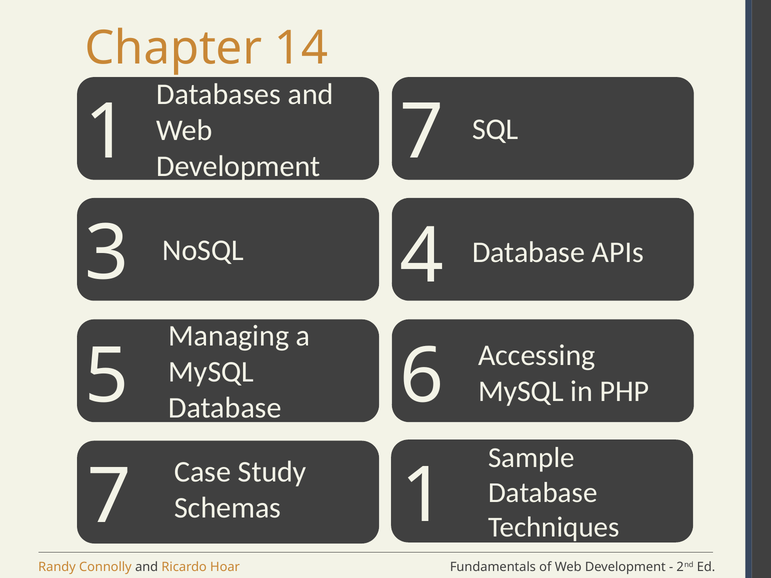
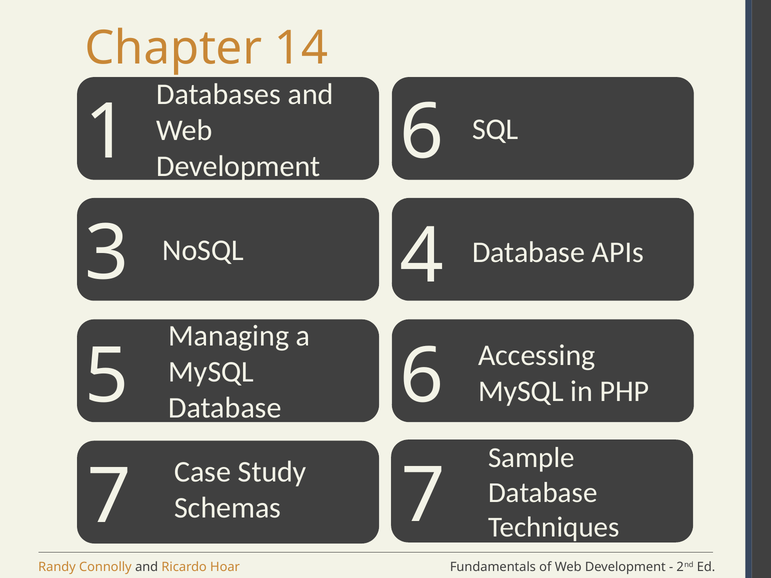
1 7: 7 -> 6
Schemas 1: 1 -> 7
